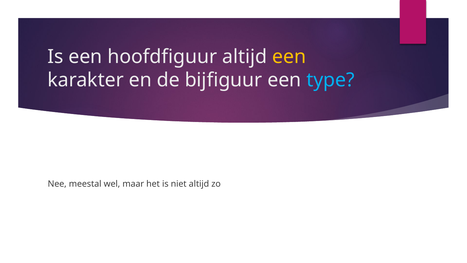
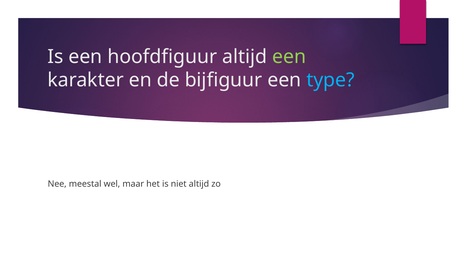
een at (289, 57) colour: yellow -> light green
